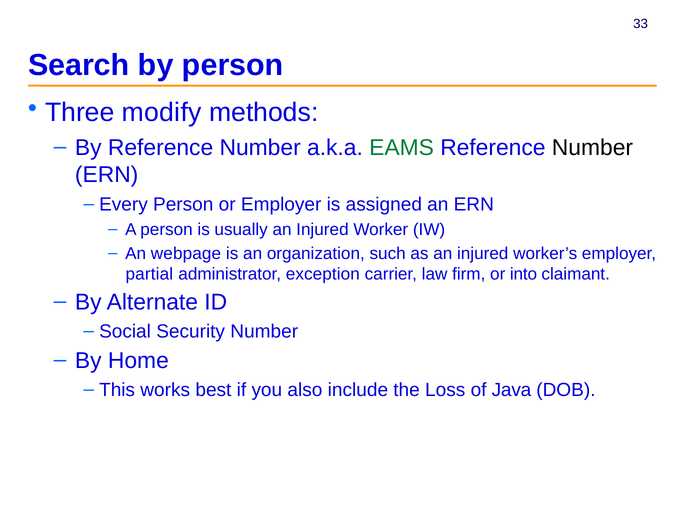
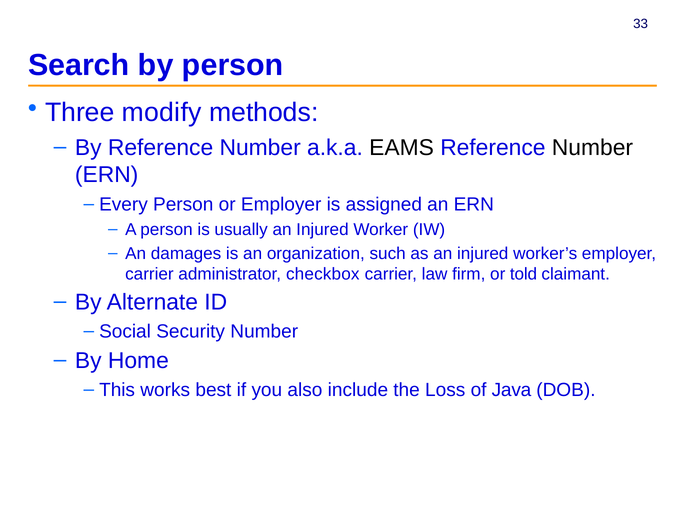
EAMS colour: green -> black
webpage: webpage -> damages
partial at (149, 274): partial -> carrier
exception: exception -> checkbox
into: into -> told
